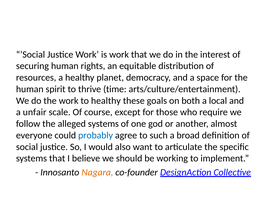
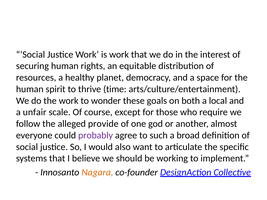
to healthy: healthy -> wonder
alleged systems: systems -> provide
probably colour: blue -> purple
